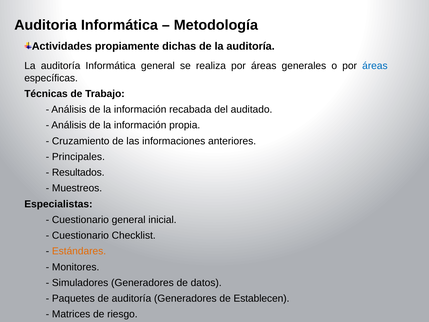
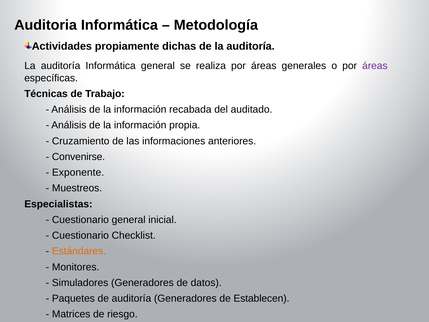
áreas at (375, 66) colour: blue -> purple
Principales: Principales -> Convenirse
Resultados: Resultados -> Exponente
